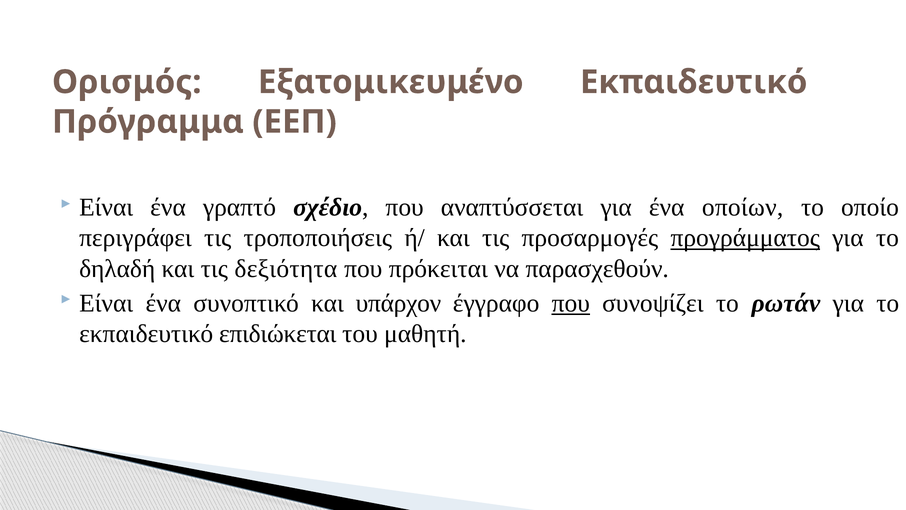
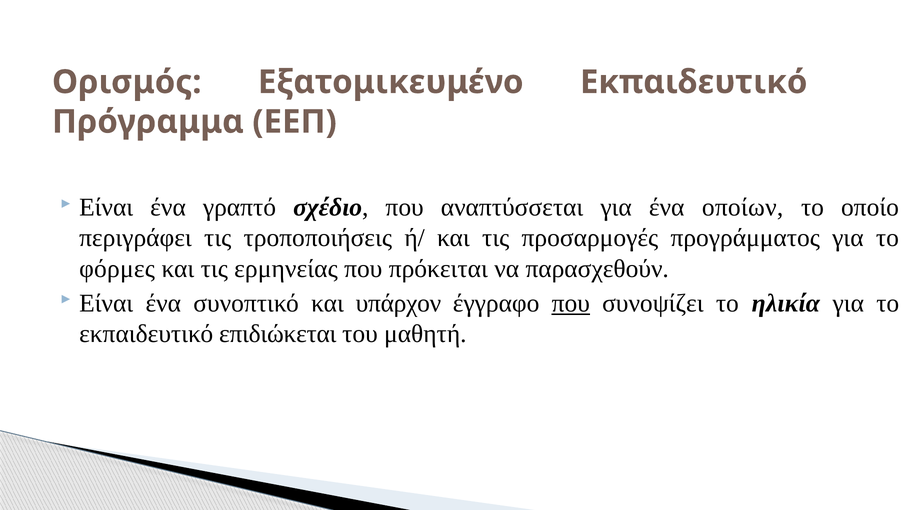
προγράμματος underline: present -> none
δηλαδή: δηλαδή -> φόρμες
δεξιότητα: δεξιότητα -> ερμηνείας
ρωτάν: ρωτάν -> ηλικία
